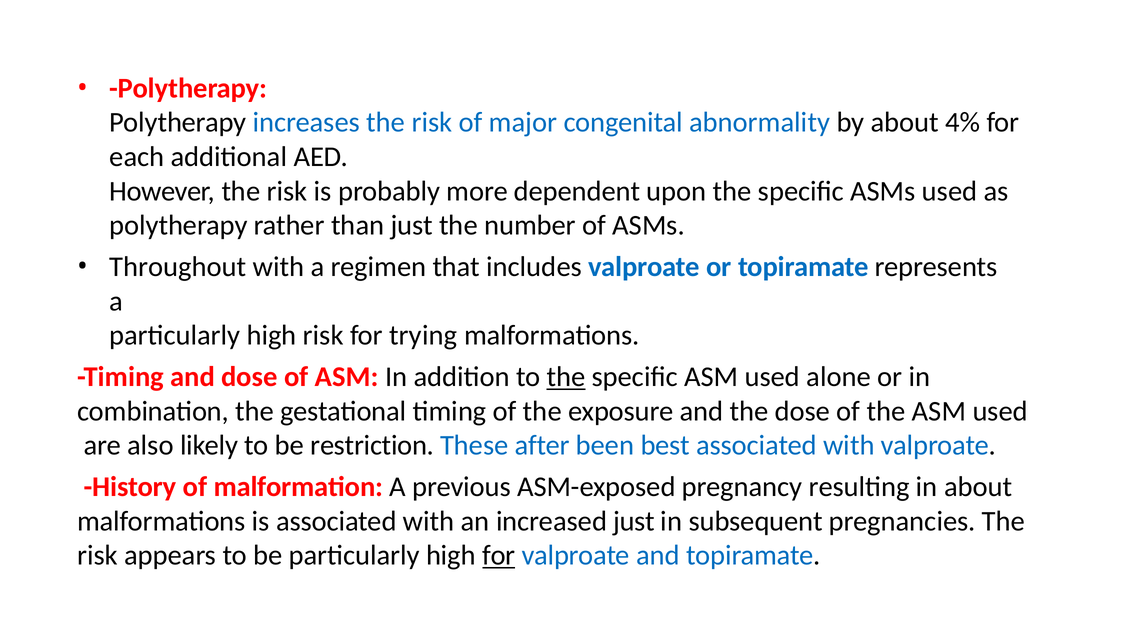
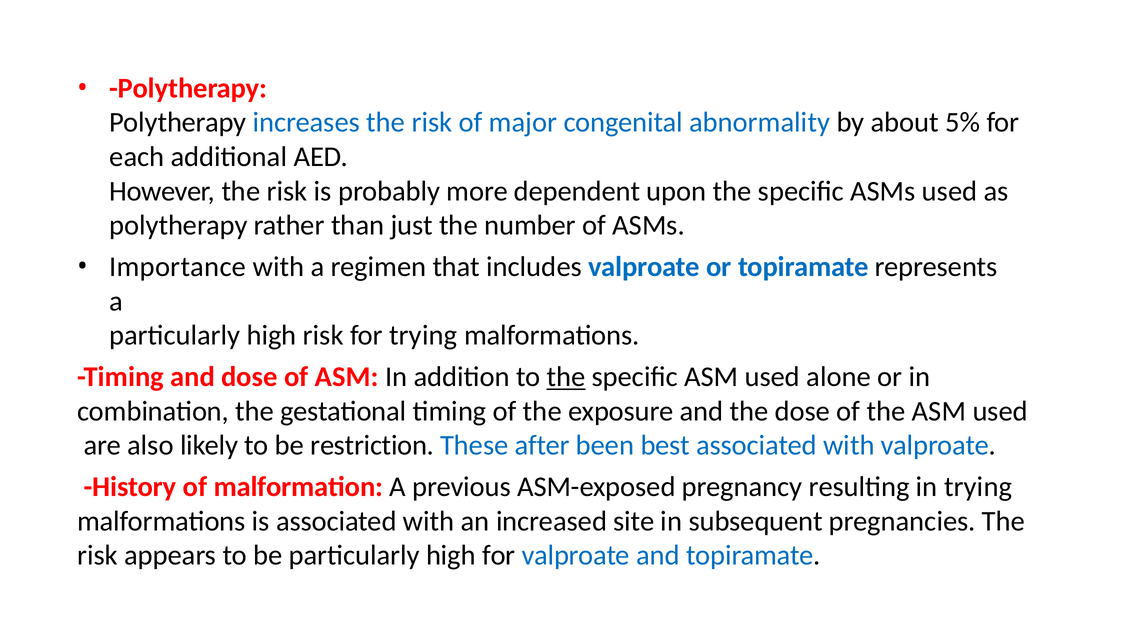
4%: 4% -> 5%
Throughout: Throughout -> Importance
in about: about -> trying
increased just: just -> site
for at (499, 556) underline: present -> none
